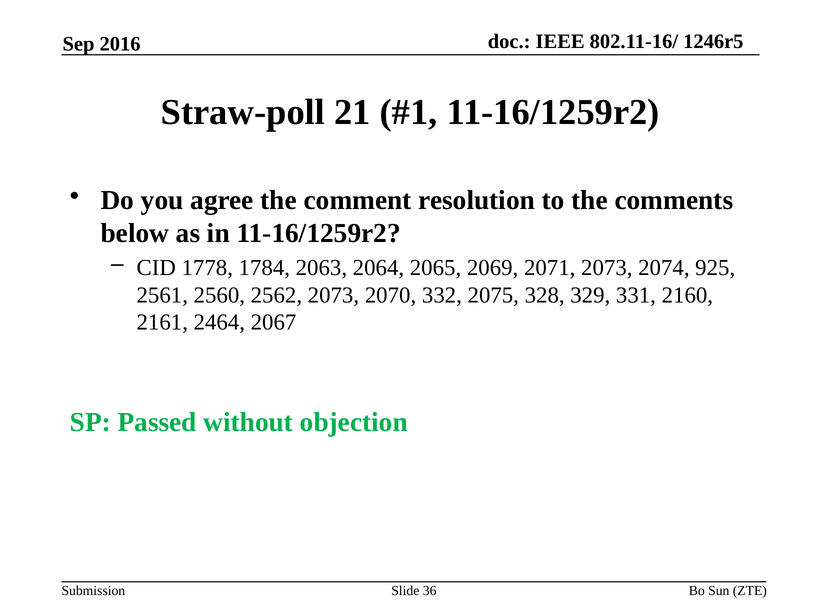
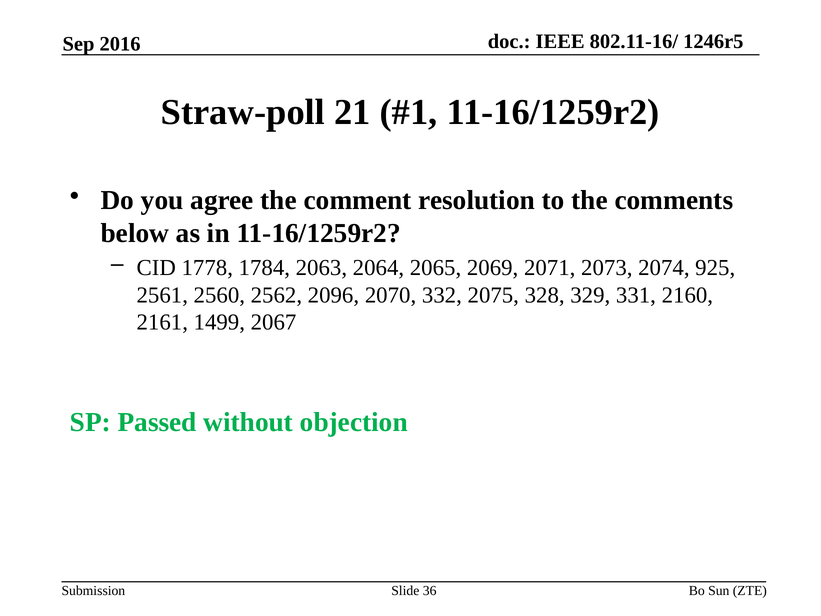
2562 2073: 2073 -> 2096
2464: 2464 -> 1499
